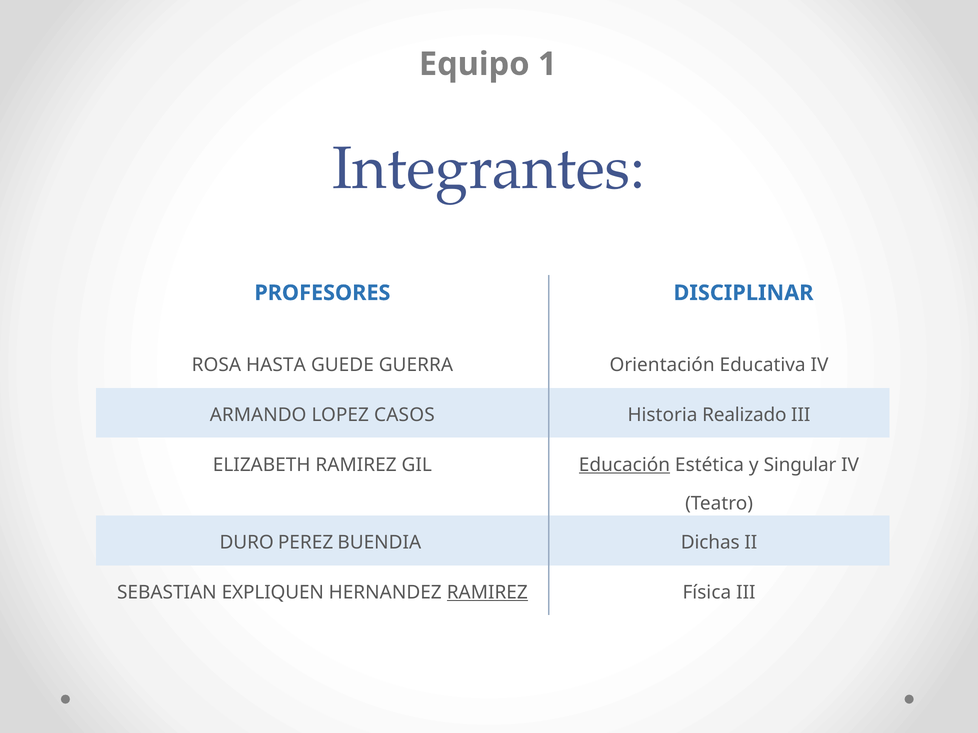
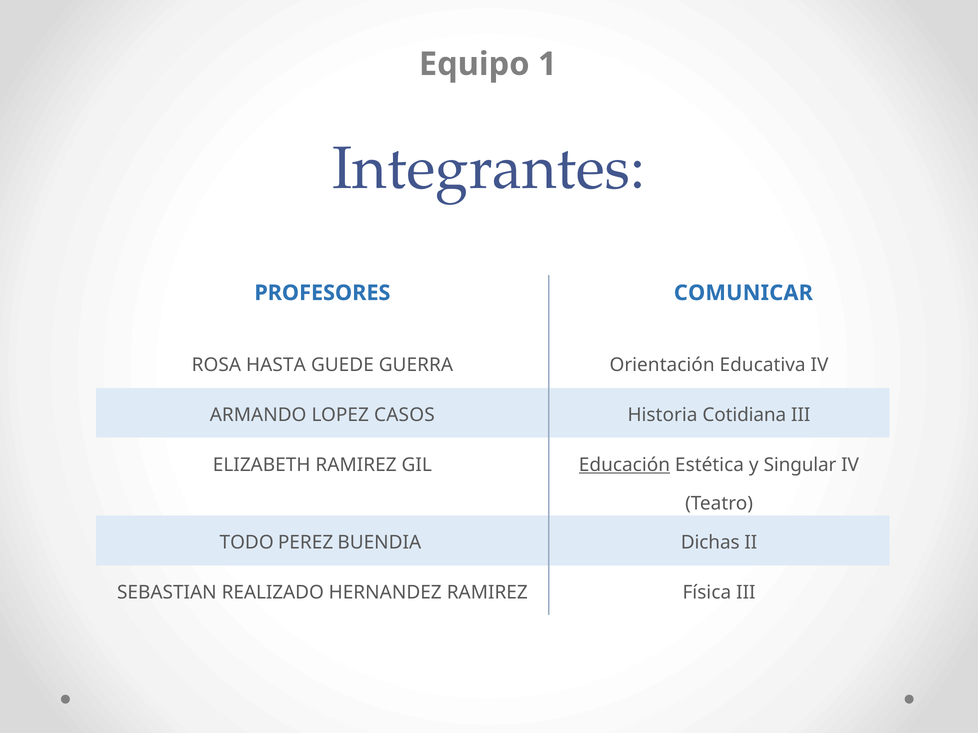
DISCIPLINAR: DISCIPLINAR -> COMUNICAR
Realizado: Realizado -> Cotidiana
DURO: DURO -> TODO
EXPLIQUEN: EXPLIQUEN -> REALIZADO
RAMIREZ at (487, 593) underline: present -> none
